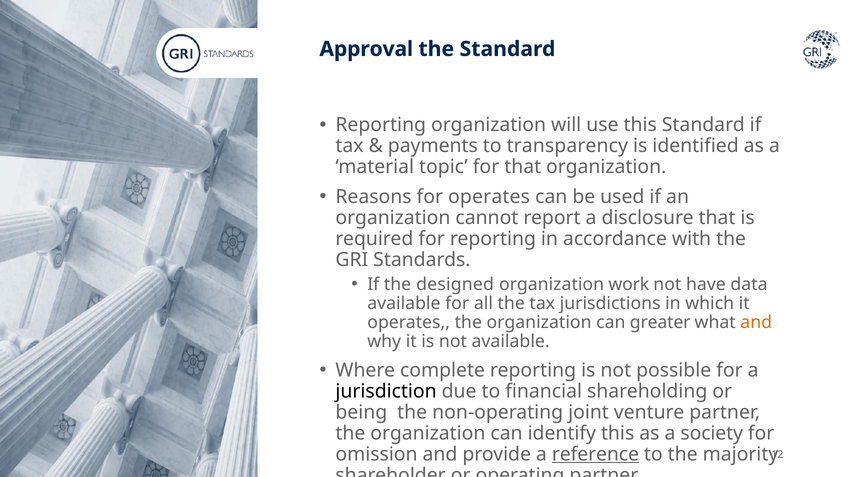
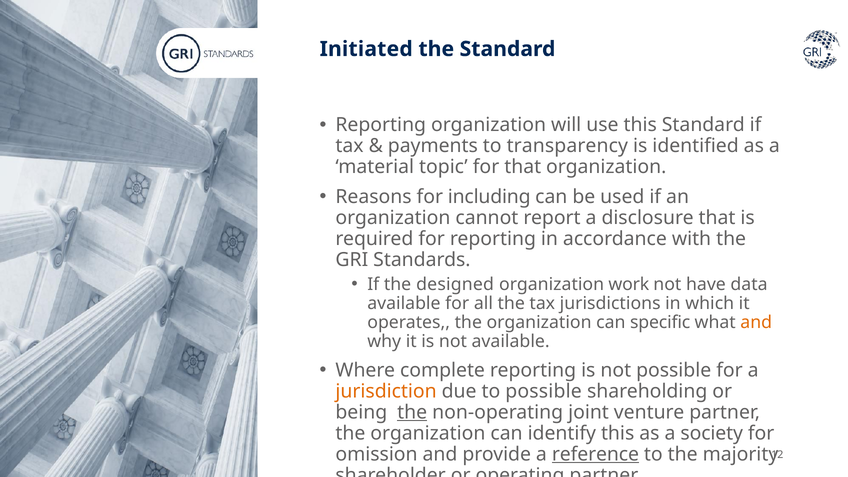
Approval: Approval -> Initiated
for operates: operates -> including
greater: greater -> specific
jurisdiction colour: black -> orange
to financial: financial -> possible
the at (412, 412) underline: none -> present
